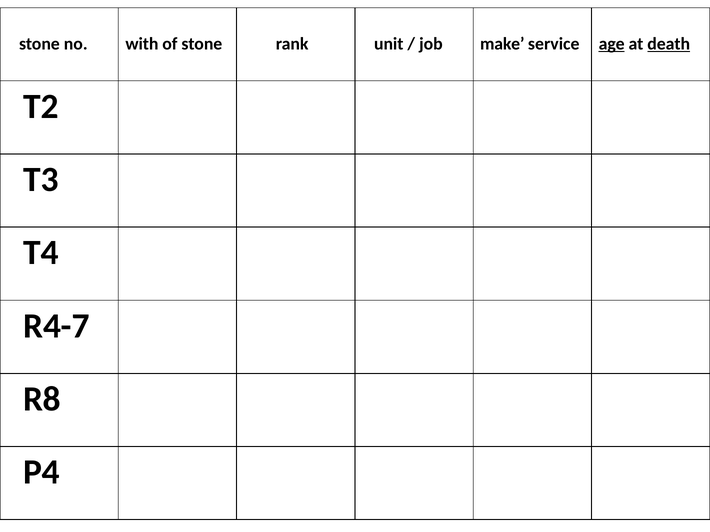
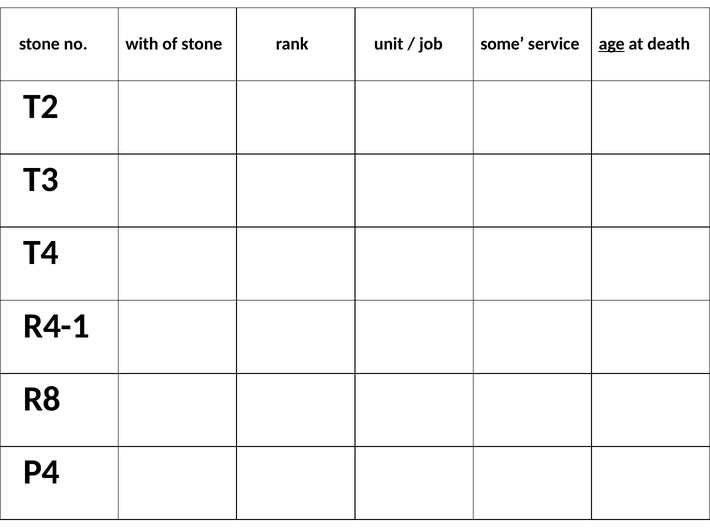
make: make -> some
death underline: present -> none
R4-7: R4-7 -> R4-1
